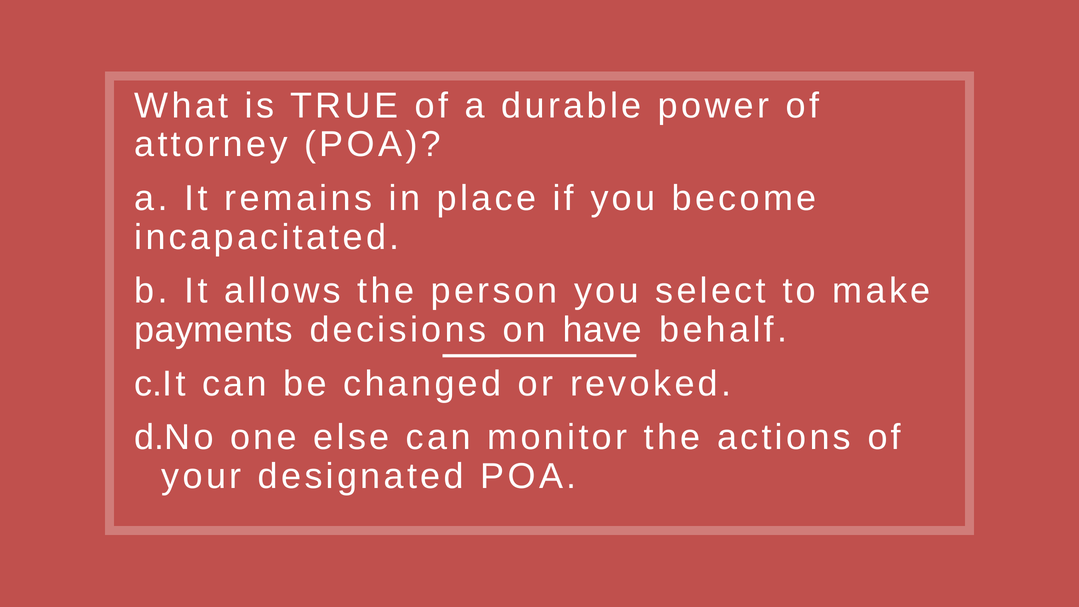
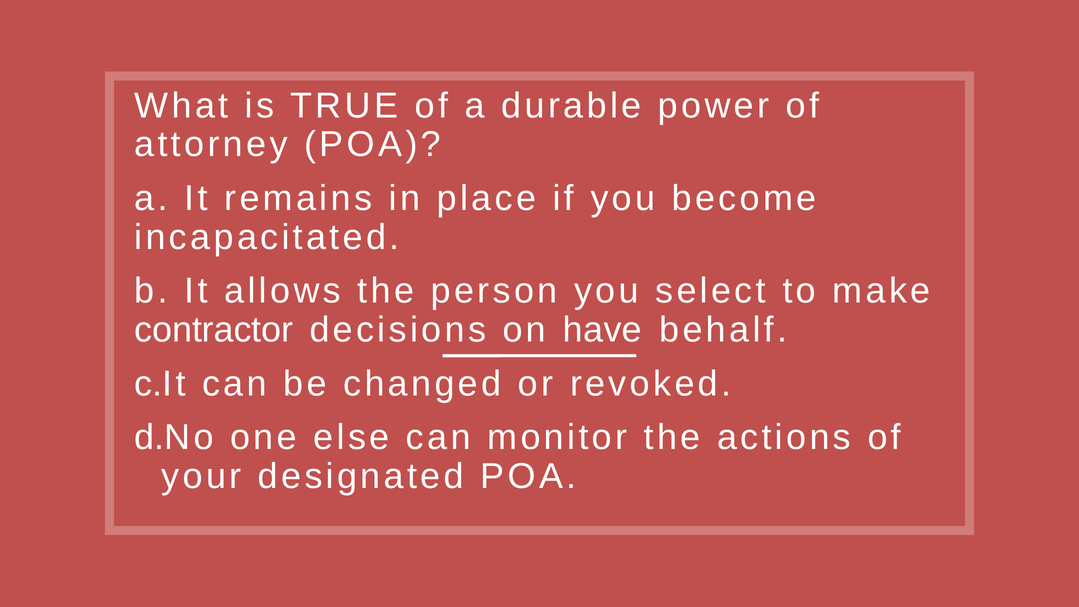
payments: payments -> contractor
